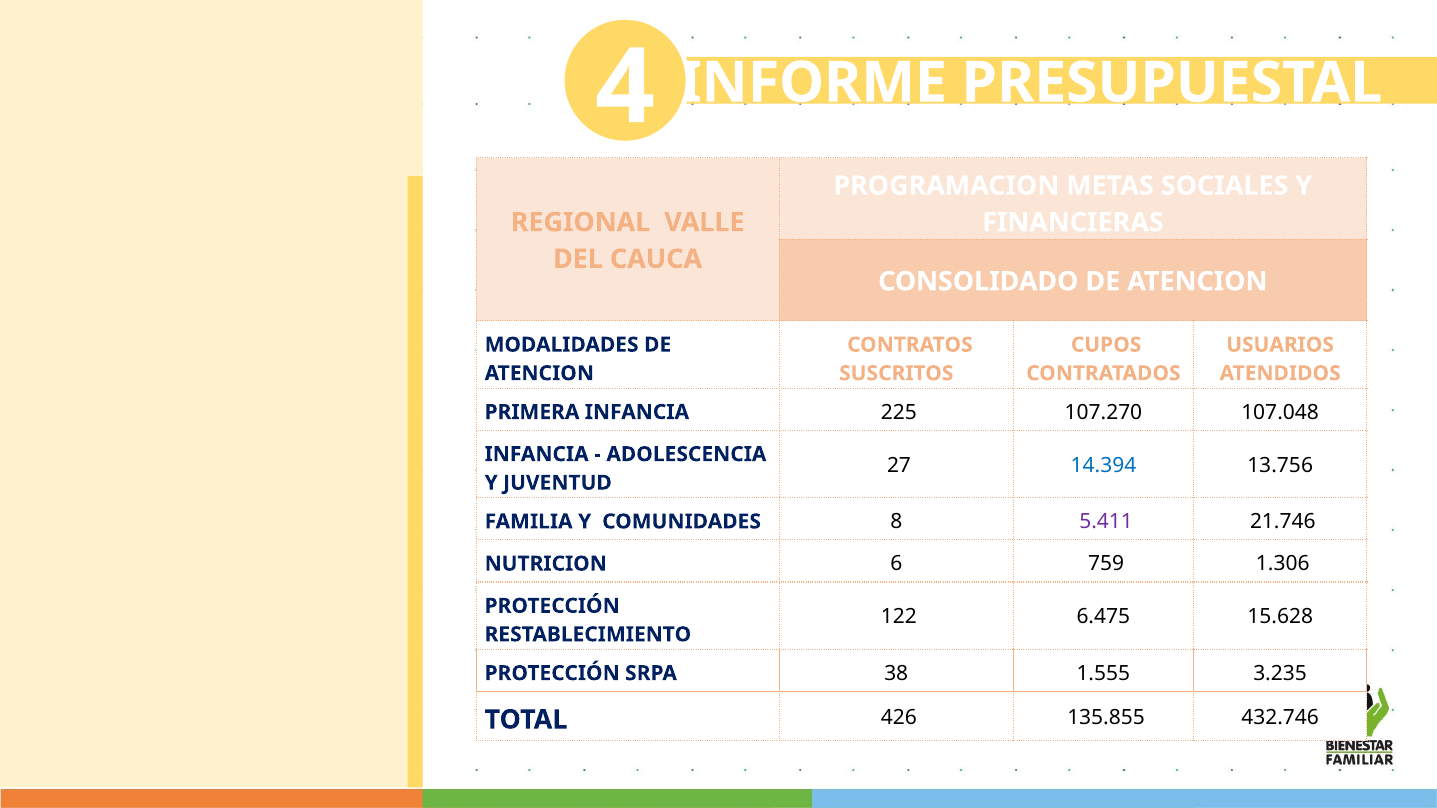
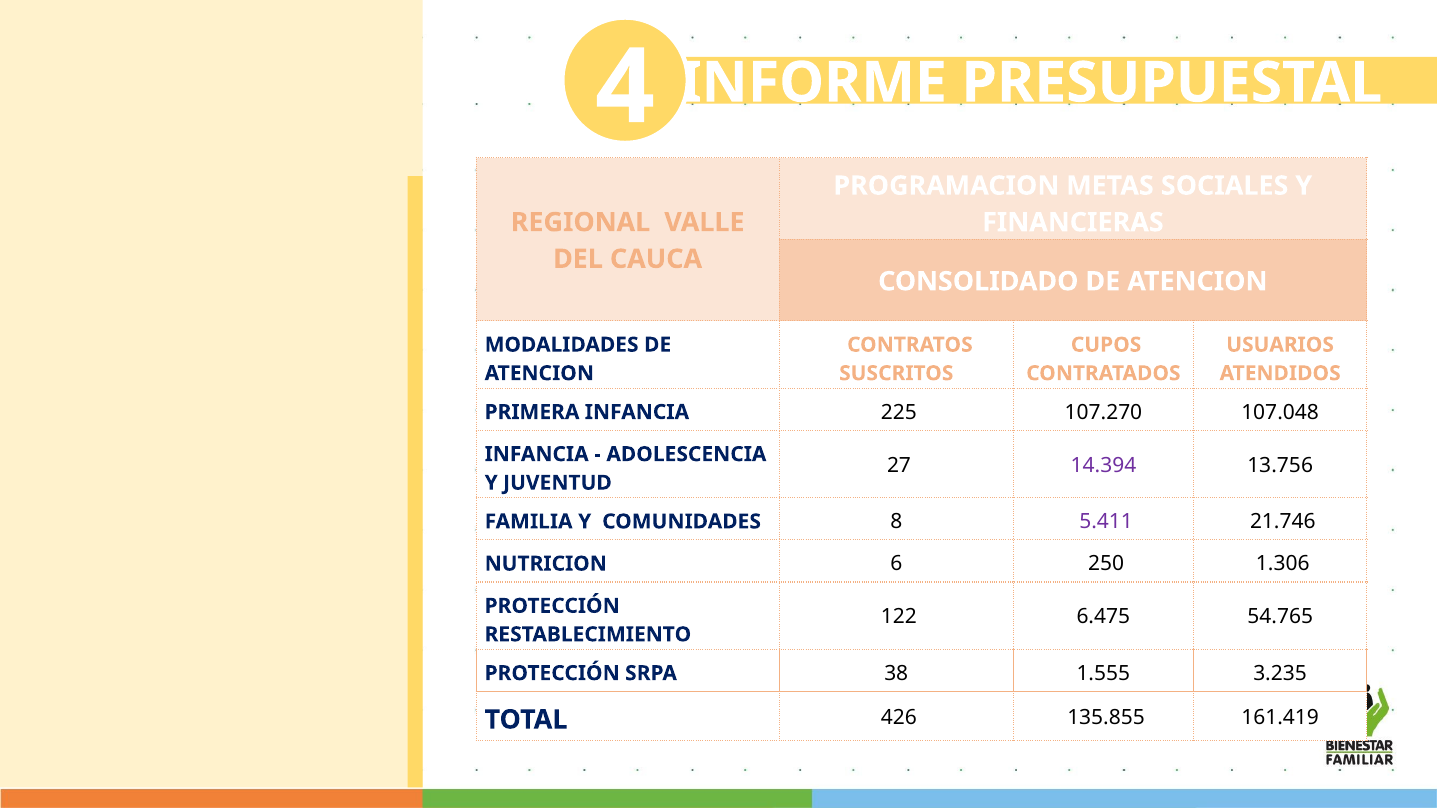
14.394 colour: blue -> purple
759: 759 -> 250
15.628: 15.628 -> 54.765
432.746: 432.746 -> 161.419
